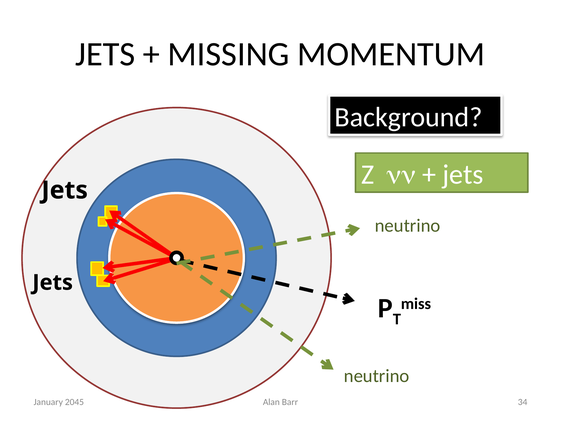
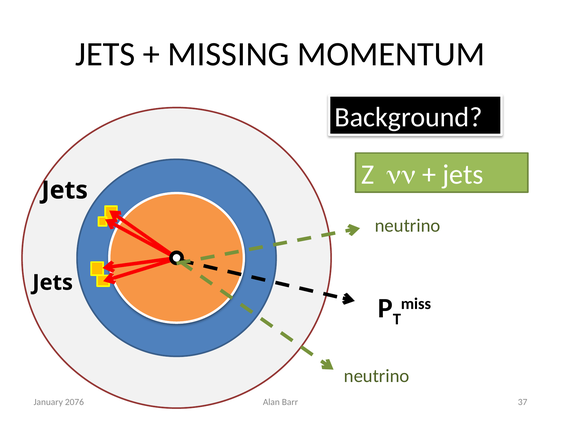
34: 34 -> 37
2045: 2045 -> 2076
